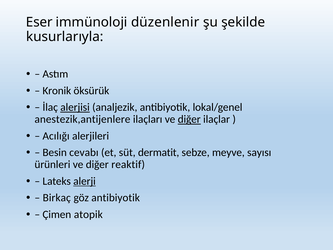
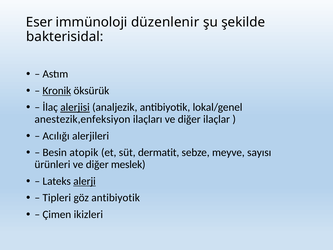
kusurlarıyla: kusurlarıyla -> bakterisidal
Kronik underline: none -> present
anestezik,antijenlere: anestezik,antijenlere -> anestezik,enfeksiyon
diğer at (189, 119) underline: present -> none
cevabı: cevabı -> atopik
reaktif: reaktif -> meslek
Birkaç: Birkaç -> Tipleri
atopik: atopik -> ikizleri
